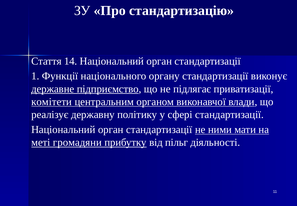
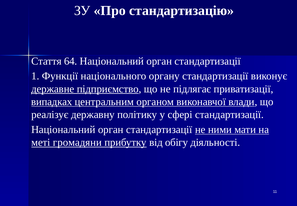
14: 14 -> 64
комітети: комітети -> випадках
пільг: пільг -> обігу
